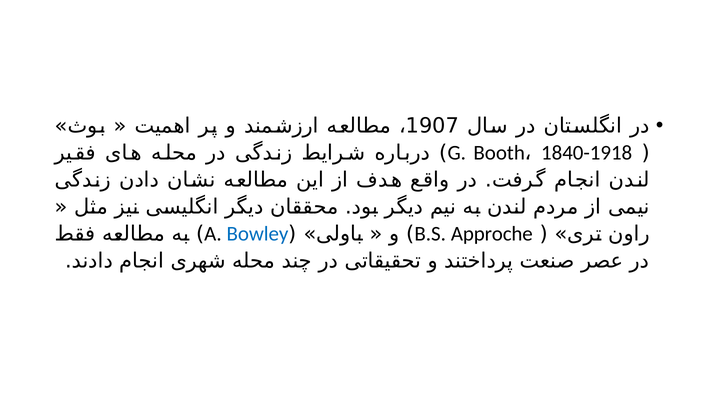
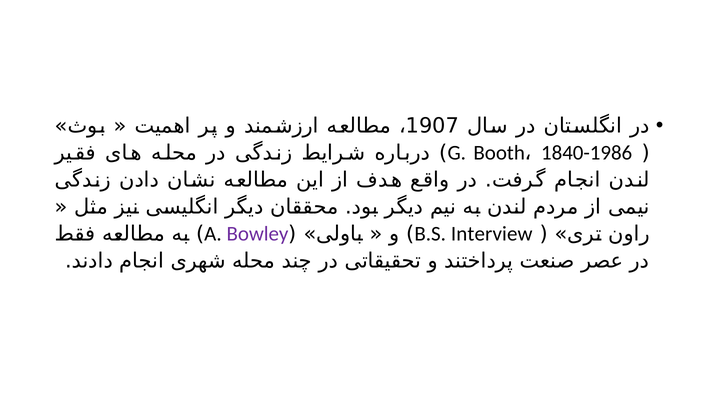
1840-1918: 1840-1918 -> 1840-1986
Bowley colour: blue -> purple
Approche: Approche -> Interview
